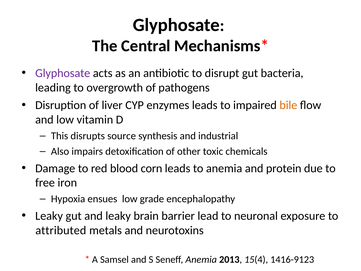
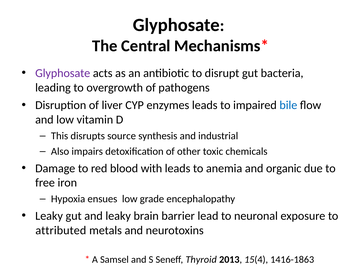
bile colour: orange -> blue
corn: corn -> with
protein: protein -> organic
Seneff Anemia: Anemia -> Thyroid
1416-9123: 1416-9123 -> 1416-1863
